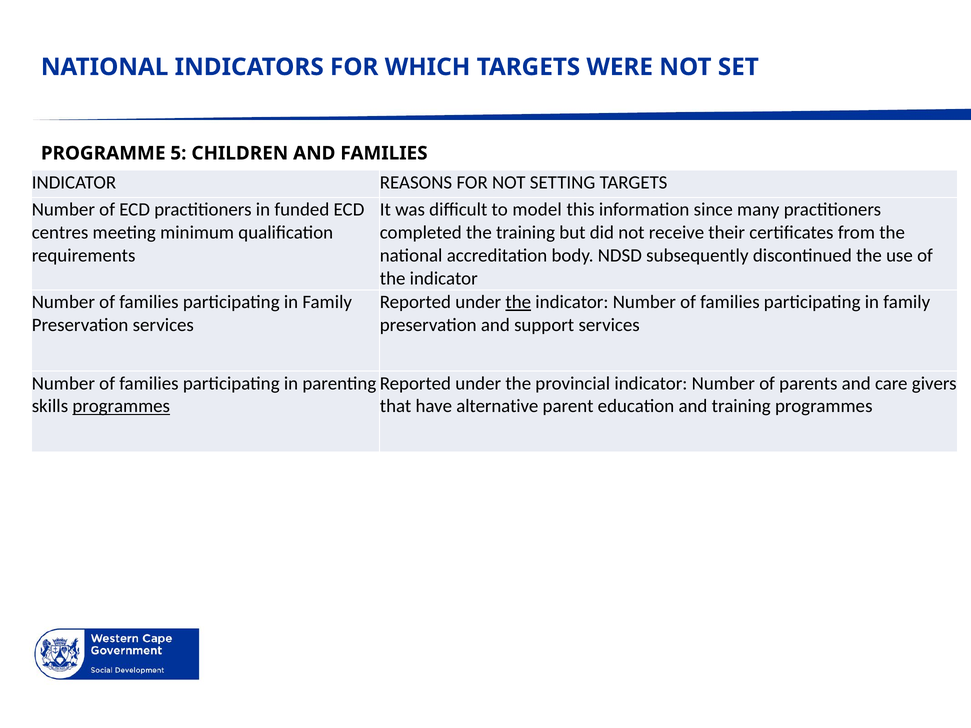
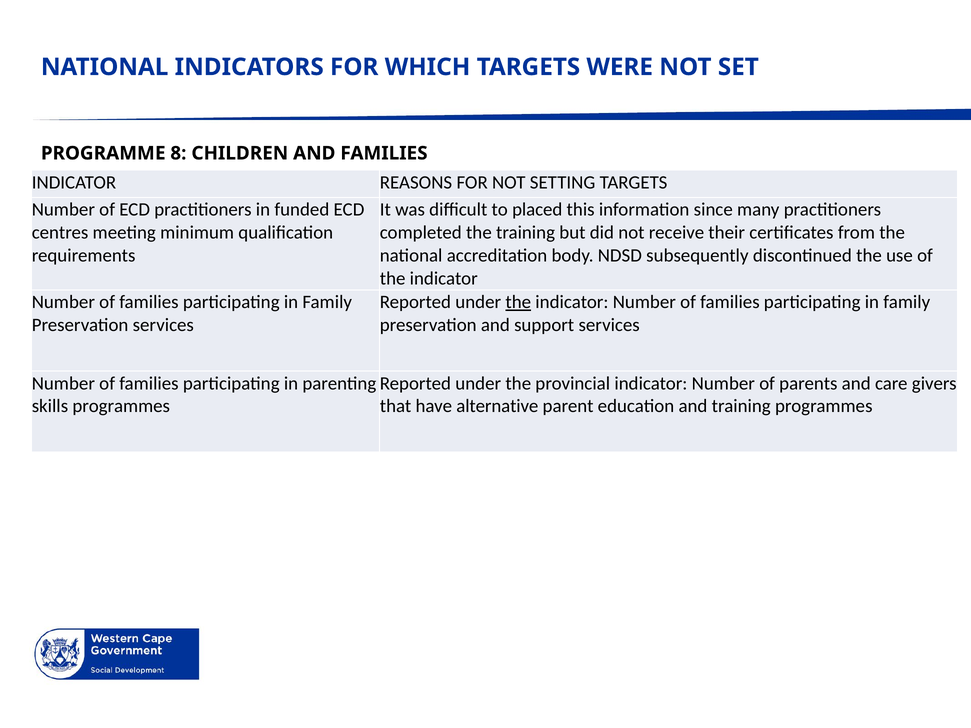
5: 5 -> 8
model: model -> placed
programmes at (121, 406) underline: present -> none
